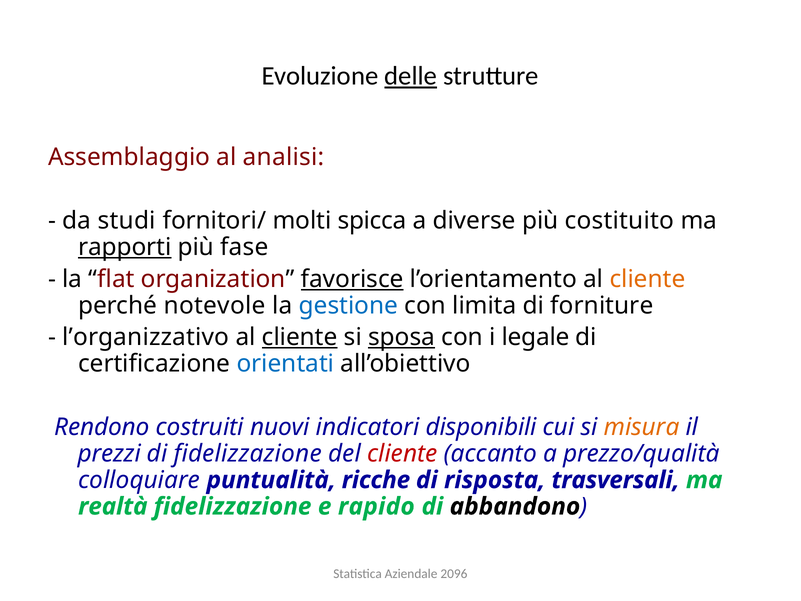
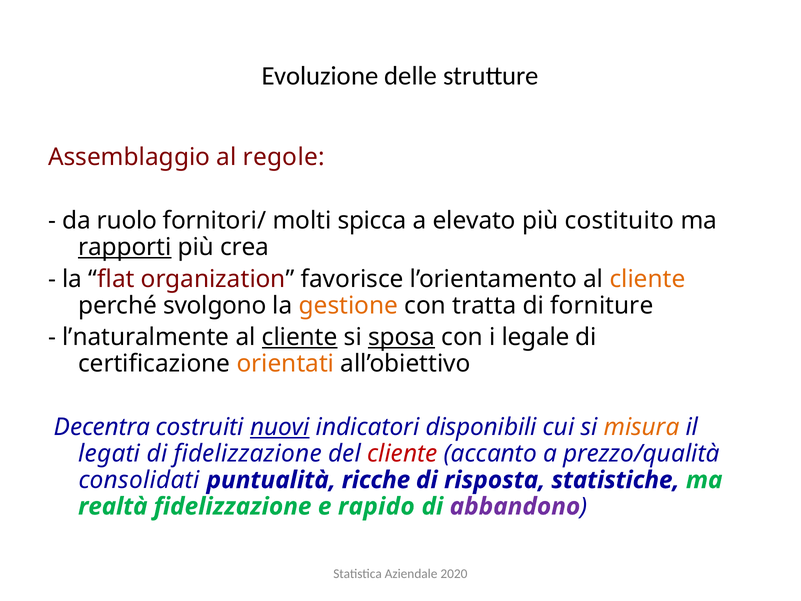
delle underline: present -> none
analisi: analisi -> regole
studi: studi -> ruolo
diverse: diverse -> elevato
fase: fase -> crea
favorisce underline: present -> none
notevole: notevole -> svolgono
gestione colour: blue -> orange
limita: limita -> tratta
l’organizzativo: l’organizzativo -> l’naturalmente
orientati colour: blue -> orange
Rendono: Rendono -> Decentra
nuovi underline: none -> present
prezzi: prezzi -> legati
colloquiare: colloquiare -> consolidati
trasversali: trasversali -> statistiche
abbandono colour: black -> purple
2096: 2096 -> 2020
